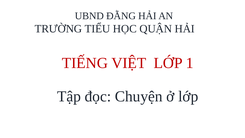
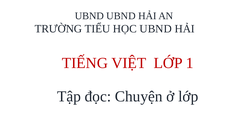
UBND ĐẰNG: ĐẰNG -> UBND
HỌC QUẬN: QUẬN -> UBND
